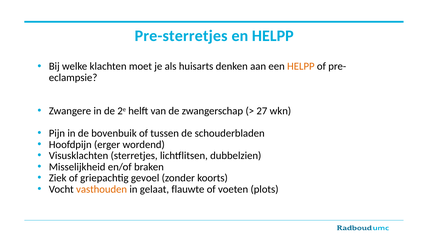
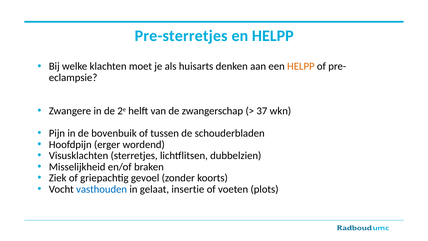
27: 27 -> 37
vasthouden colour: orange -> blue
flauwte: flauwte -> insertie
